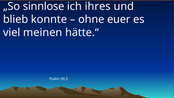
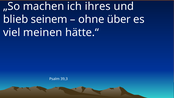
sinnlose: sinnlose -> machen
konnte: konnte -> seinem
euer: euer -> über
